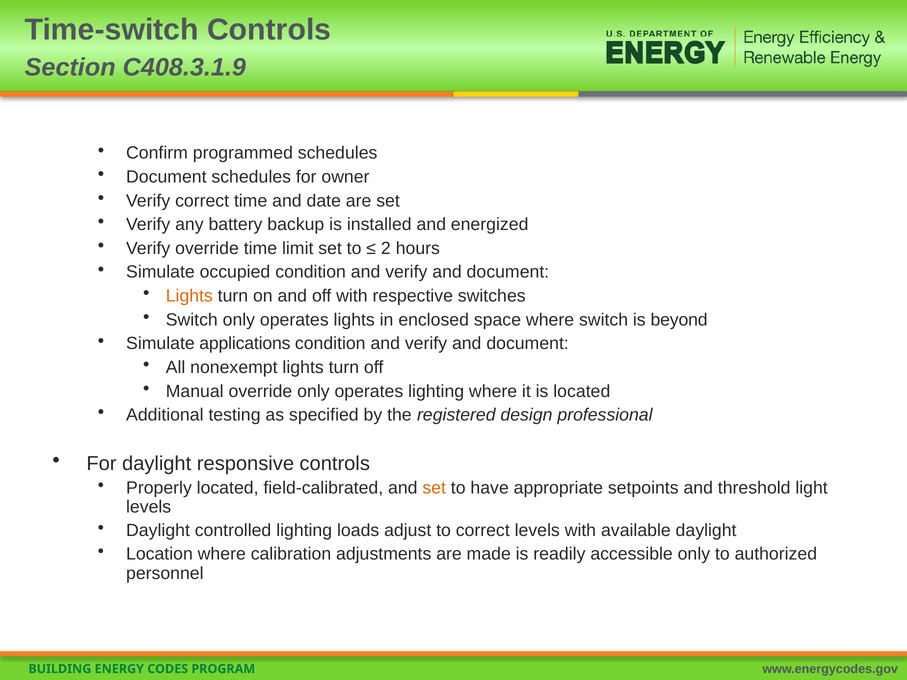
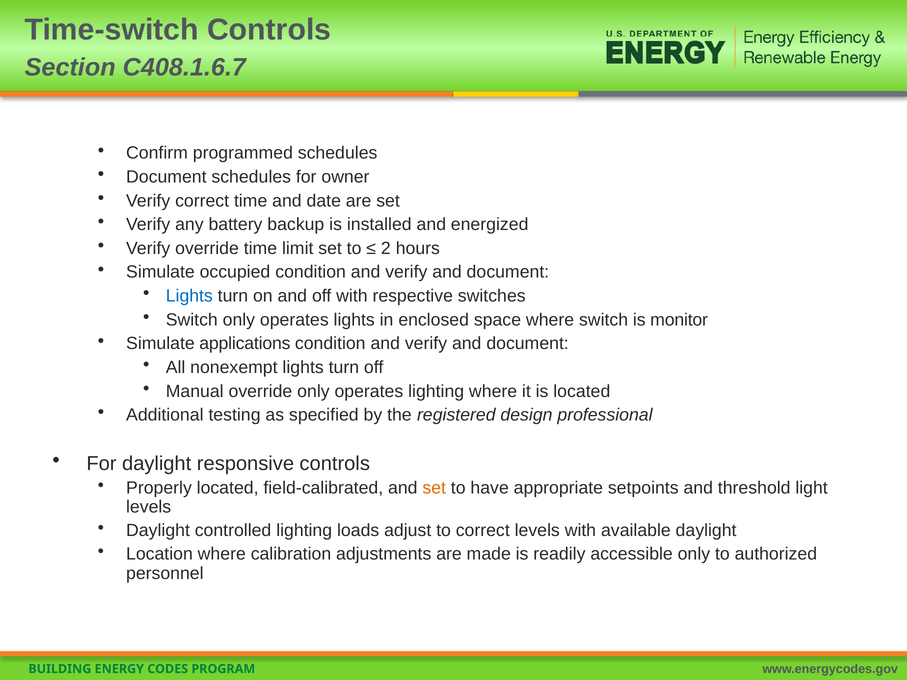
C408.3.1.9: C408.3.1.9 -> C408.1.6.7
Lights at (189, 296) colour: orange -> blue
beyond: beyond -> monitor
